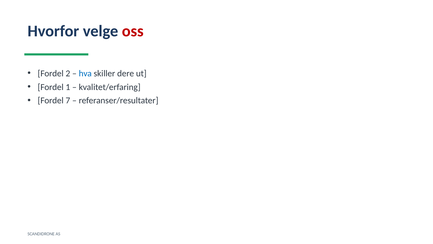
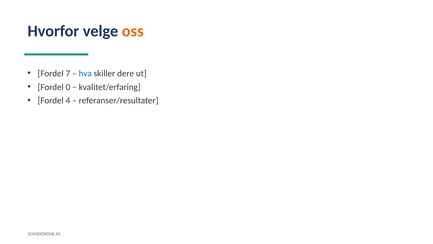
oss colour: red -> orange
2: 2 -> 7
1: 1 -> 0
7: 7 -> 4
